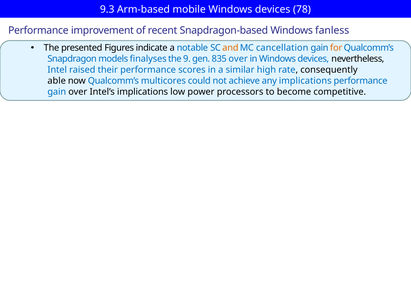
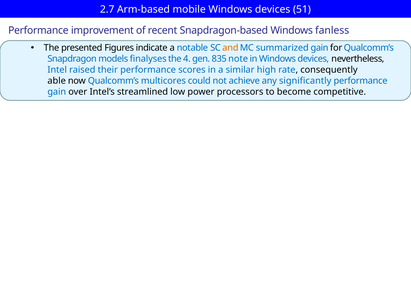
9.3: 9.3 -> 2.7
78: 78 -> 51
cancellation: cancellation -> summarized
for colour: orange -> black
9: 9 -> 4
835 over: over -> note
any implications: implications -> significantly
Intel’s implications: implications -> streamlined
